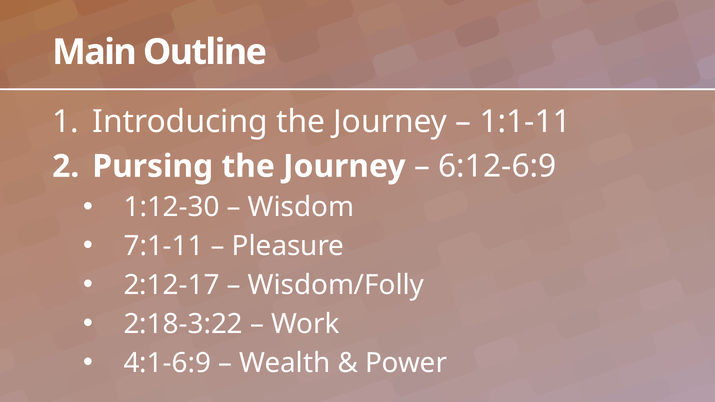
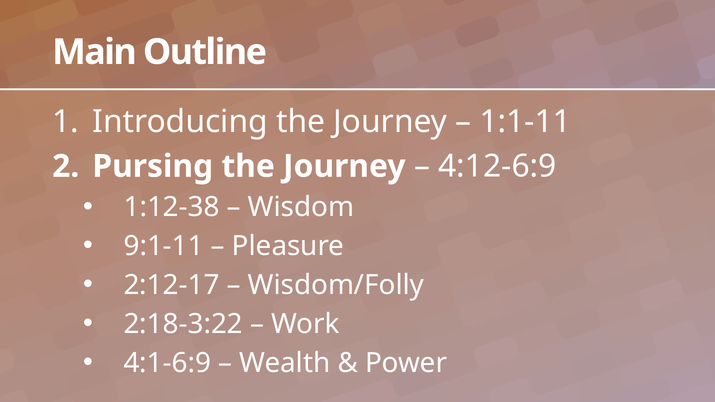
6:12-6:9: 6:12-6:9 -> 4:12-6:9
1:12-30: 1:12-30 -> 1:12-38
7:1-11: 7:1-11 -> 9:1-11
